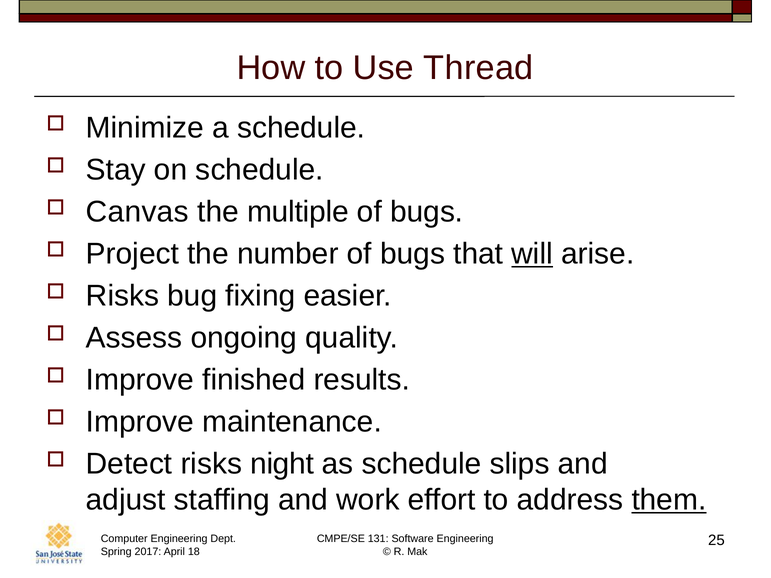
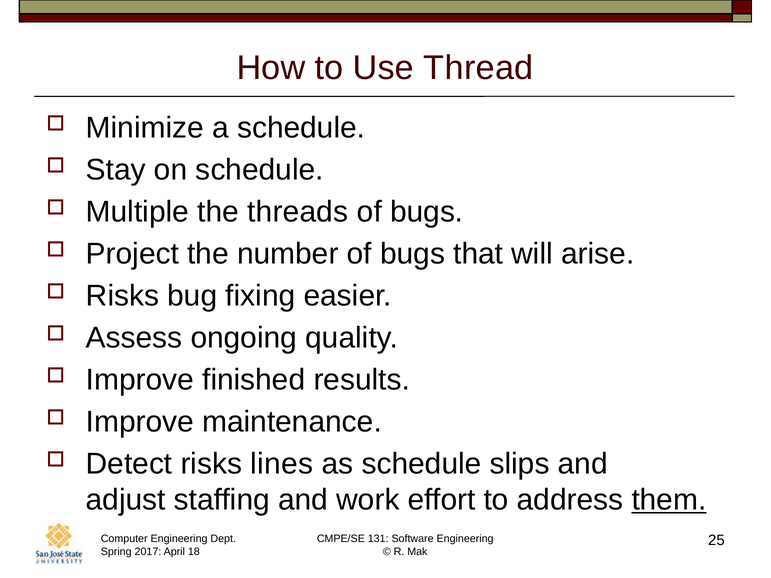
Canvas: Canvas -> Multiple
multiple: multiple -> threads
will underline: present -> none
night: night -> lines
